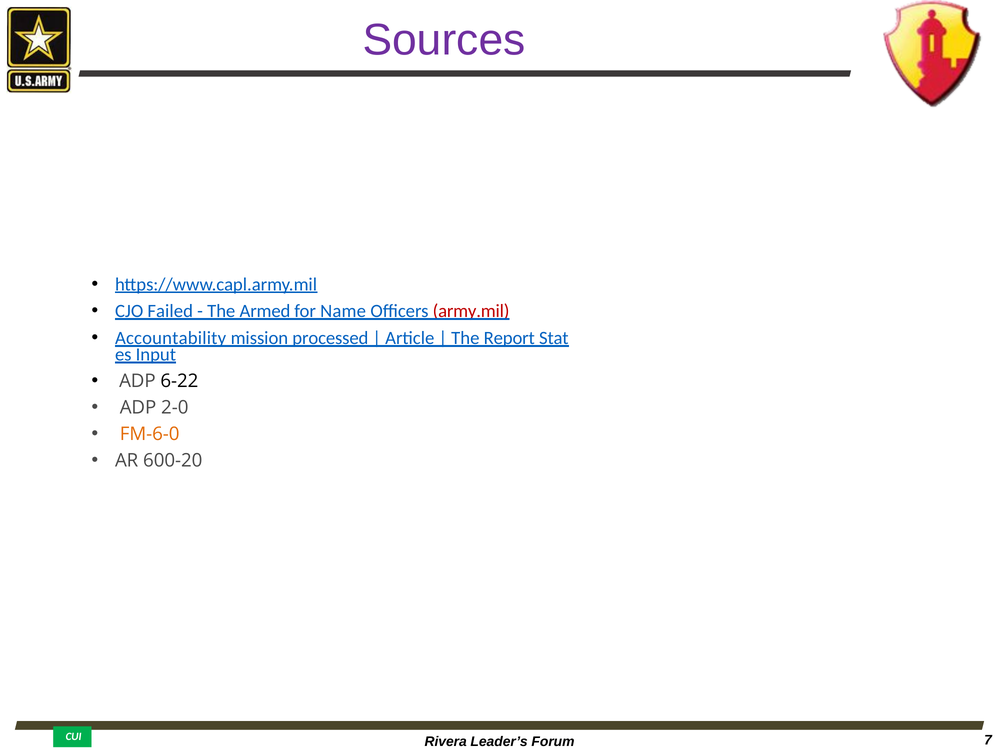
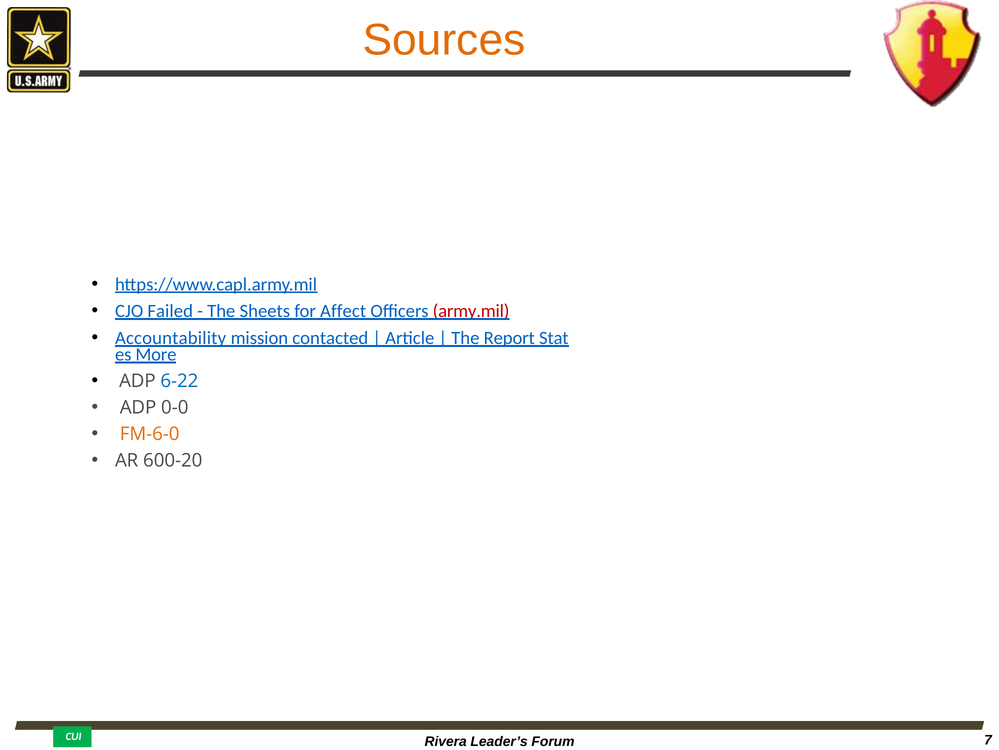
Sources colour: purple -> orange
Armed: Armed -> Sheets
Name: Name -> Affect
processed: processed -> contacted
Input: Input -> More
6-22 colour: black -> blue
2-0: 2-0 -> 0-0
